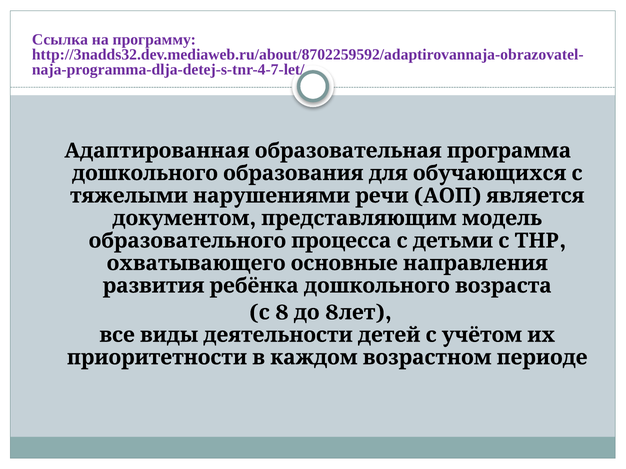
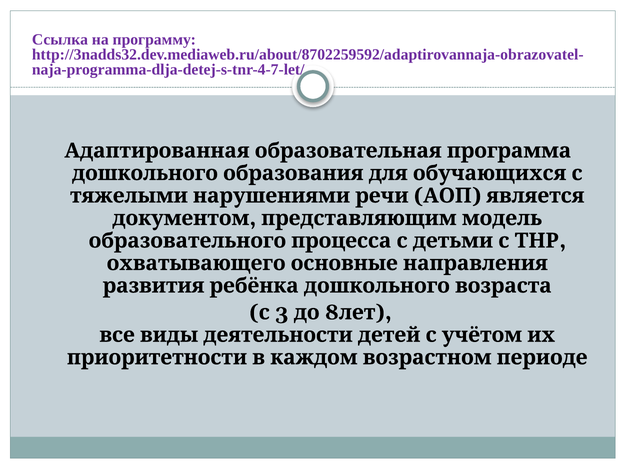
8 at (282, 313): 8 -> 3
